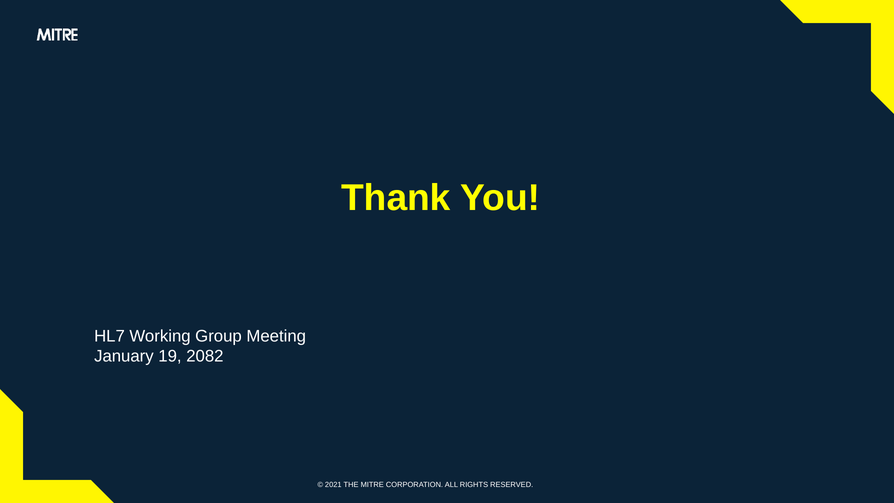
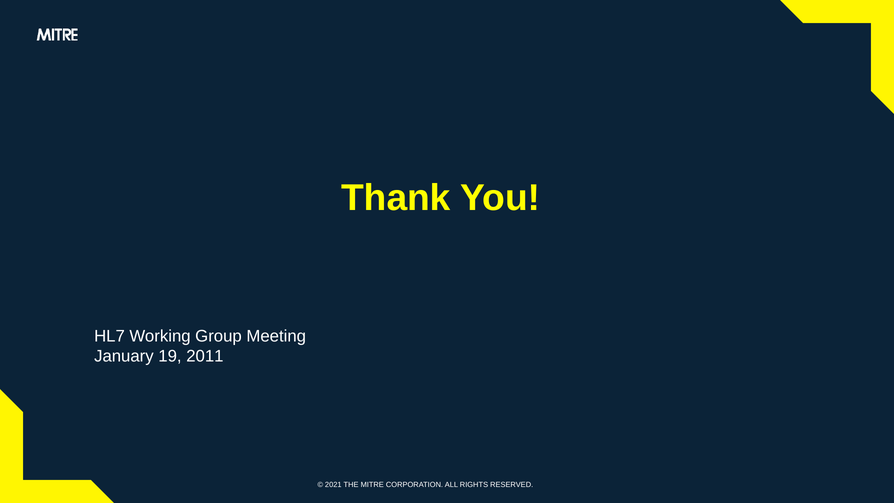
2082: 2082 -> 2011
